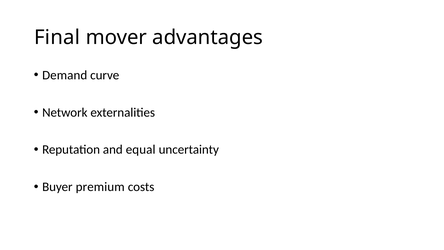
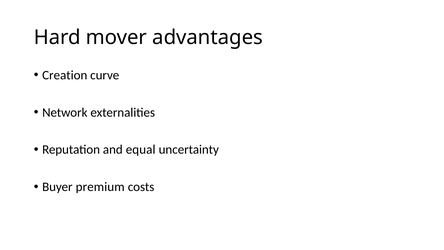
Final: Final -> Hard
Demand: Demand -> Creation
